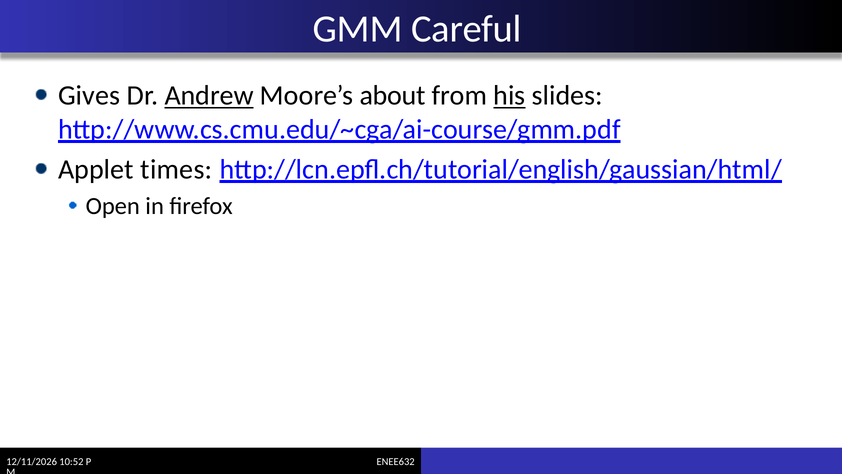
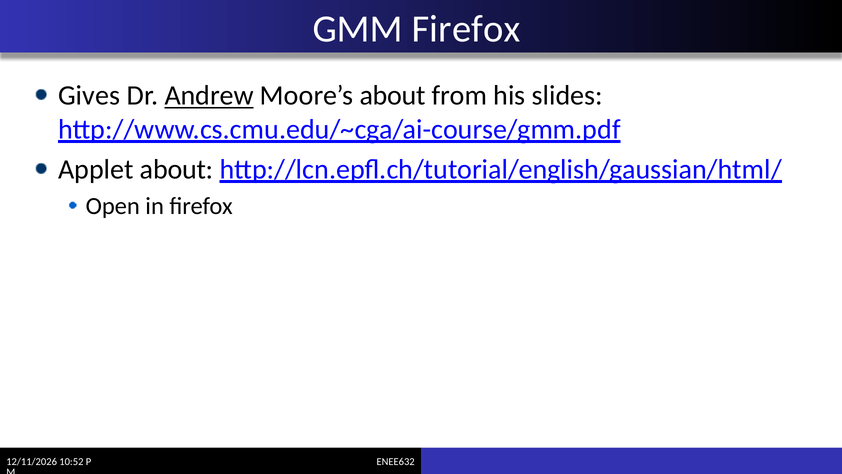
GMM Careful: Careful -> Firefox
his underline: present -> none
Applet times: times -> about
